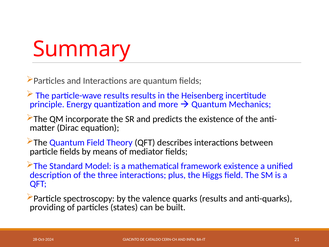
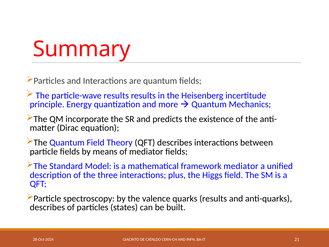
framework existence: existence -> mediator
providing at (47, 207): providing -> describes
